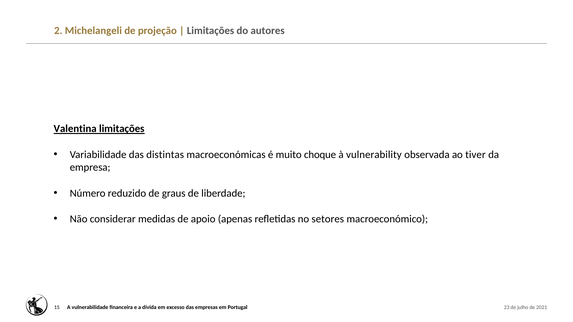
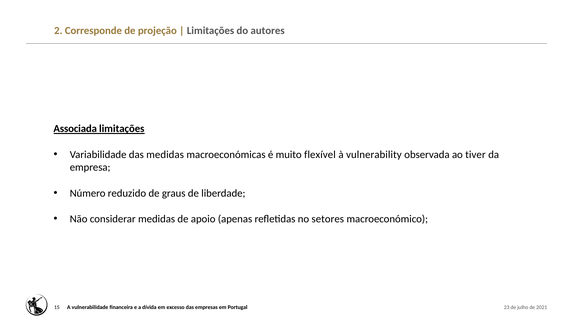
Michelangeli: Michelangeli -> Corresponde
Valentina: Valentina -> Associada
das distintas: distintas -> medidas
choque: choque -> flexível
